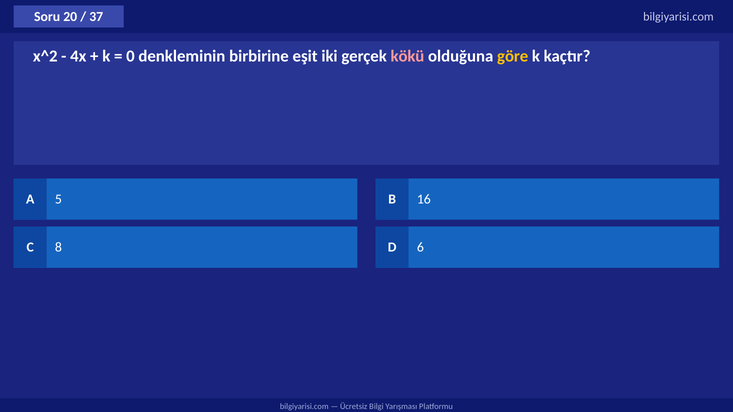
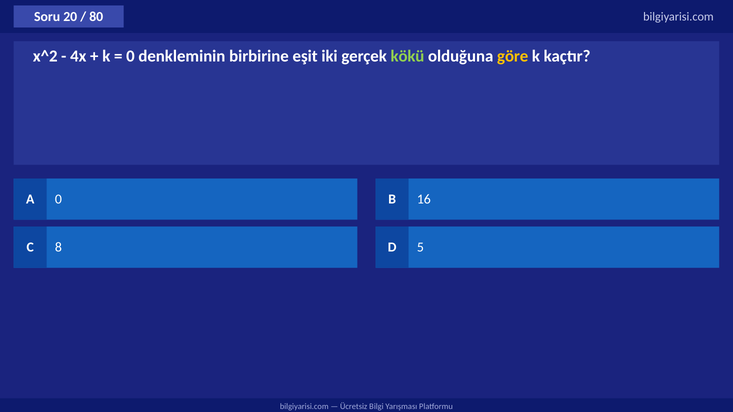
37: 37 -> 80
kökü colour: pink -> light green
A 5: 5 -> 0
6: 6 -> 5
